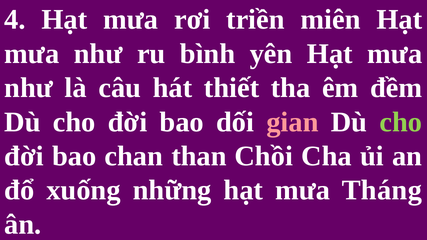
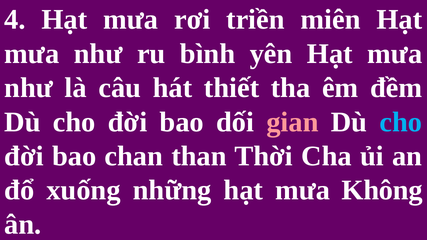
cho at (401, 122) colour: light green -> light blue
Chồi: Chồi -> Thời
Tháng: Tháng -> Không
